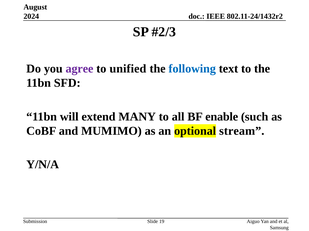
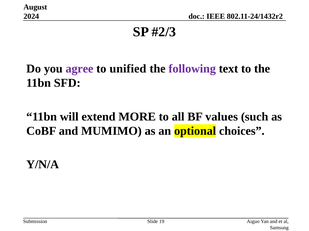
following colour: blue -> purple
MANY: MANY -> MORE
enable: enable -> values
stream: stream -> choices
